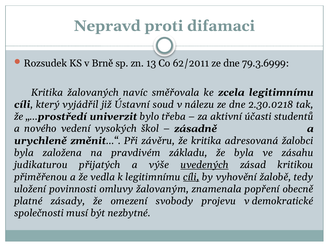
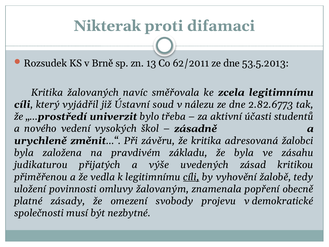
Nepravd: Nepravd -> Nikterak
79.3.6999: 79.3.6999 -> 53.5.2013
2.30.0218: 2.30.0218 -> 2.82.6773
uvedených underline: present -> none
